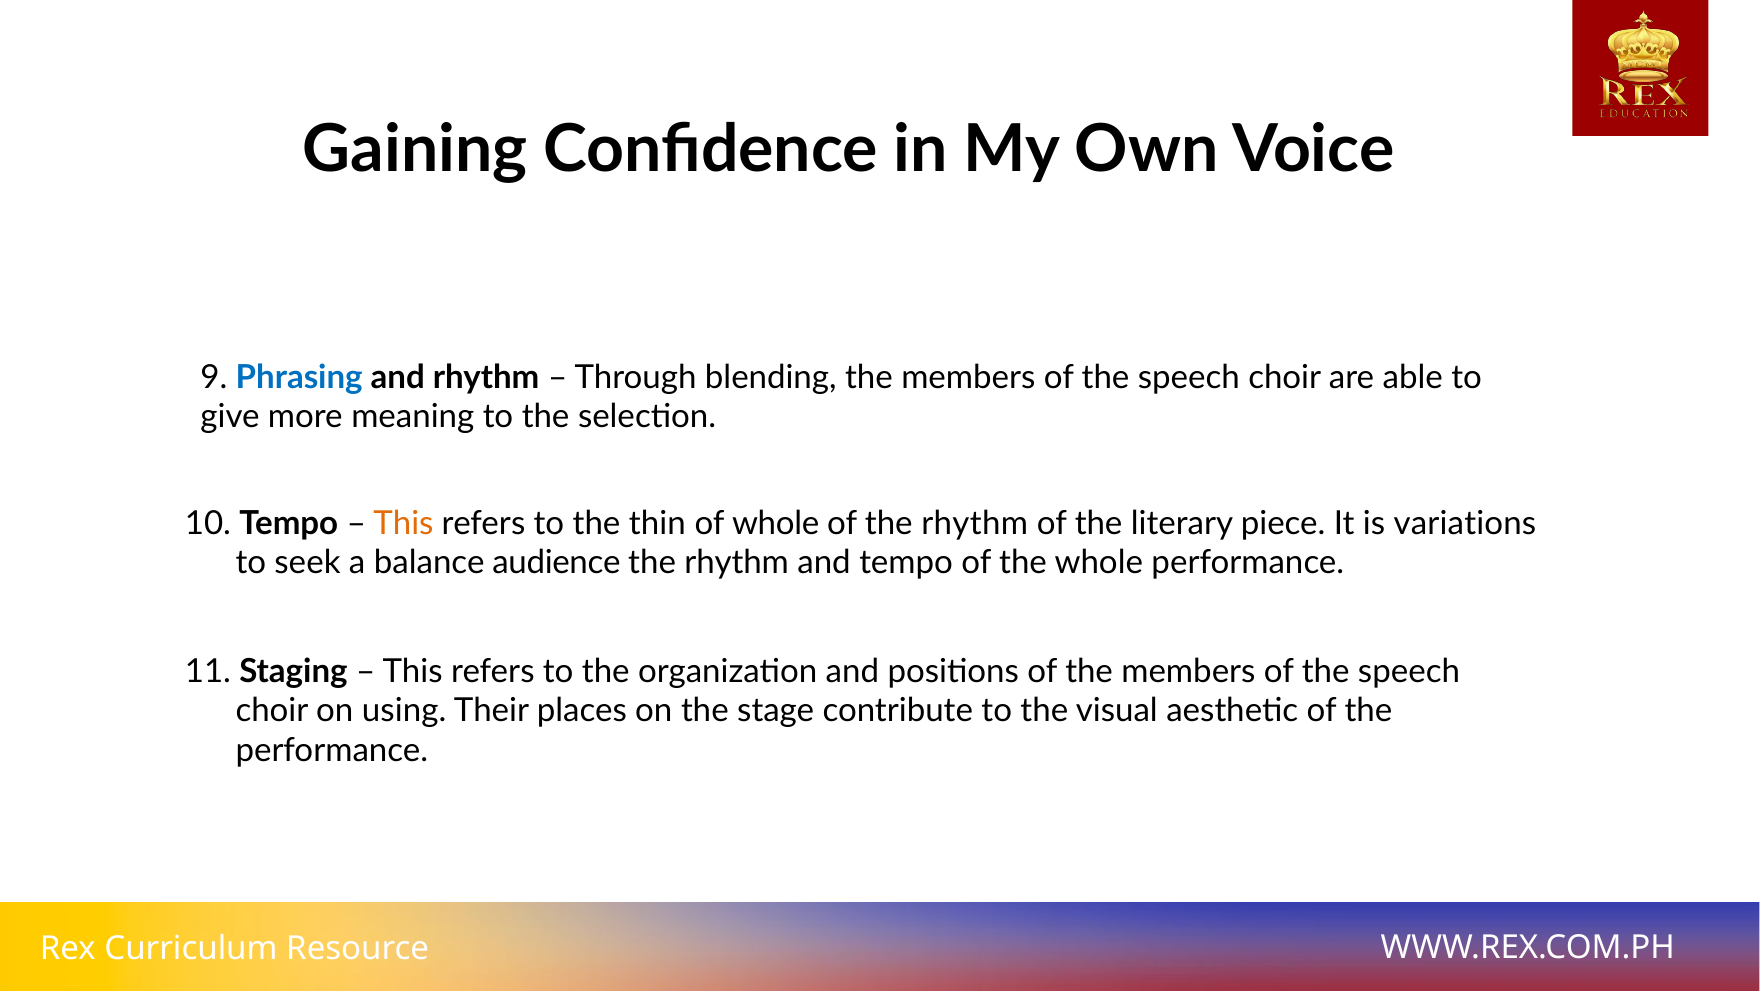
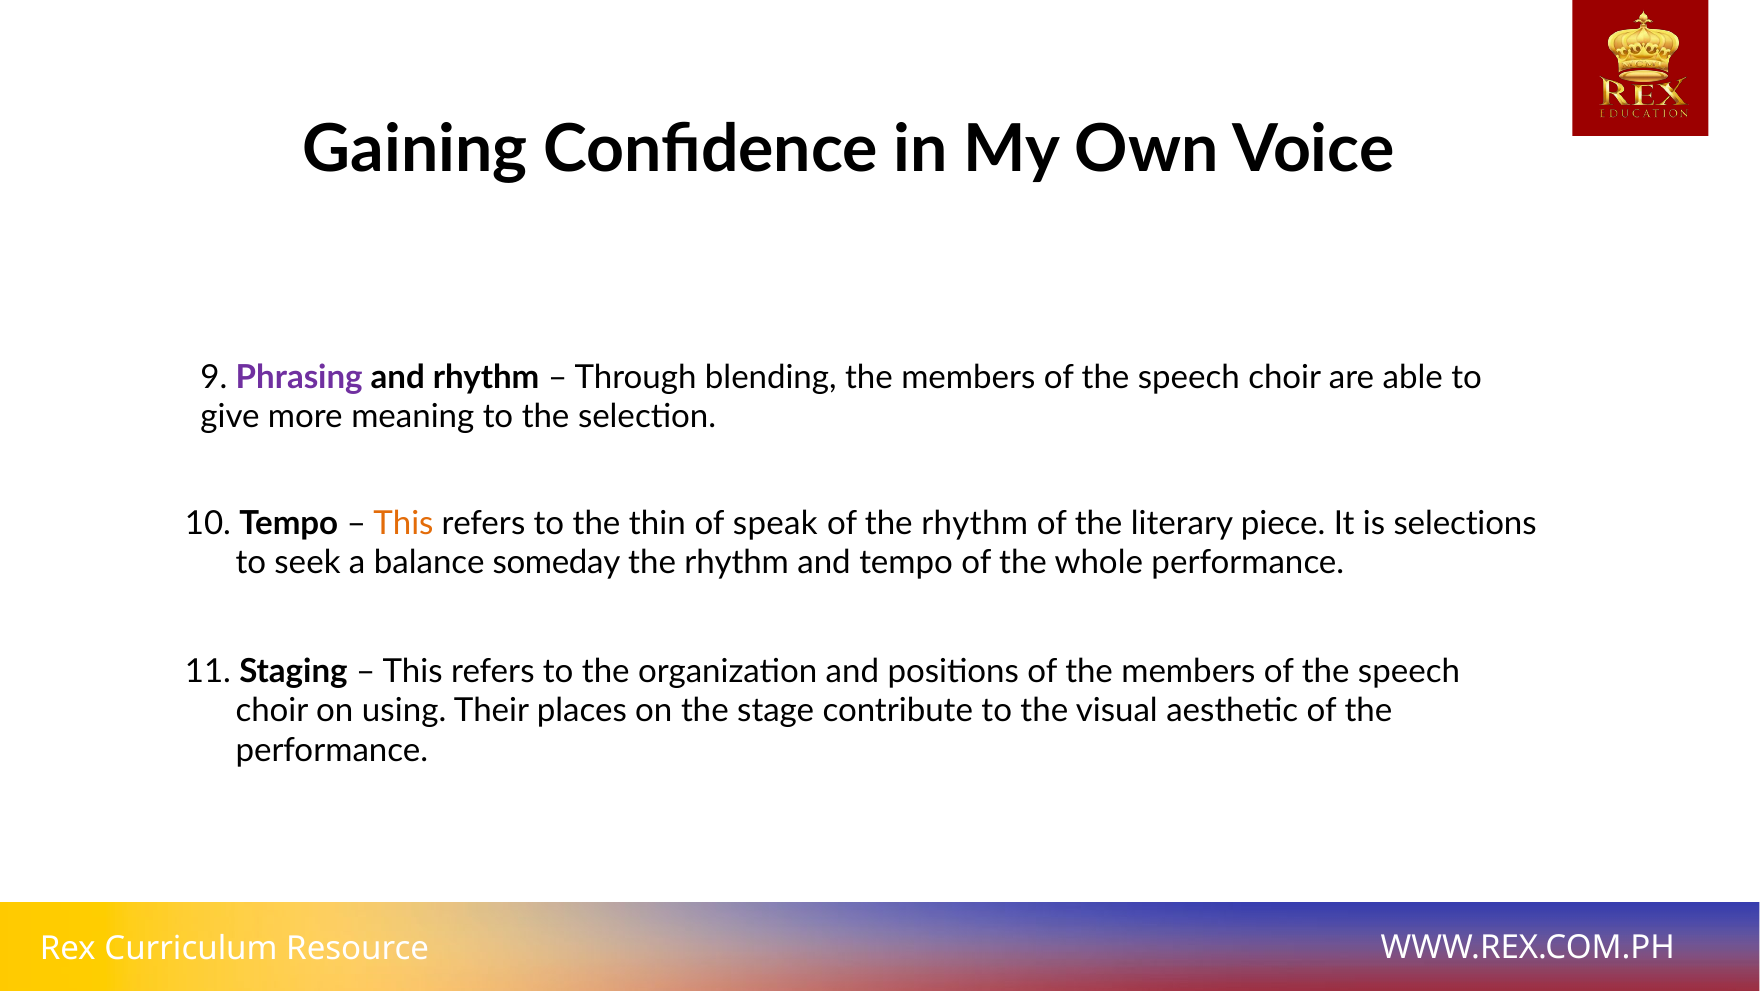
Phrasing colour: blue -> purple
of whole: whole -> speak
variations: variations -> selections
audience: audience -> someday
